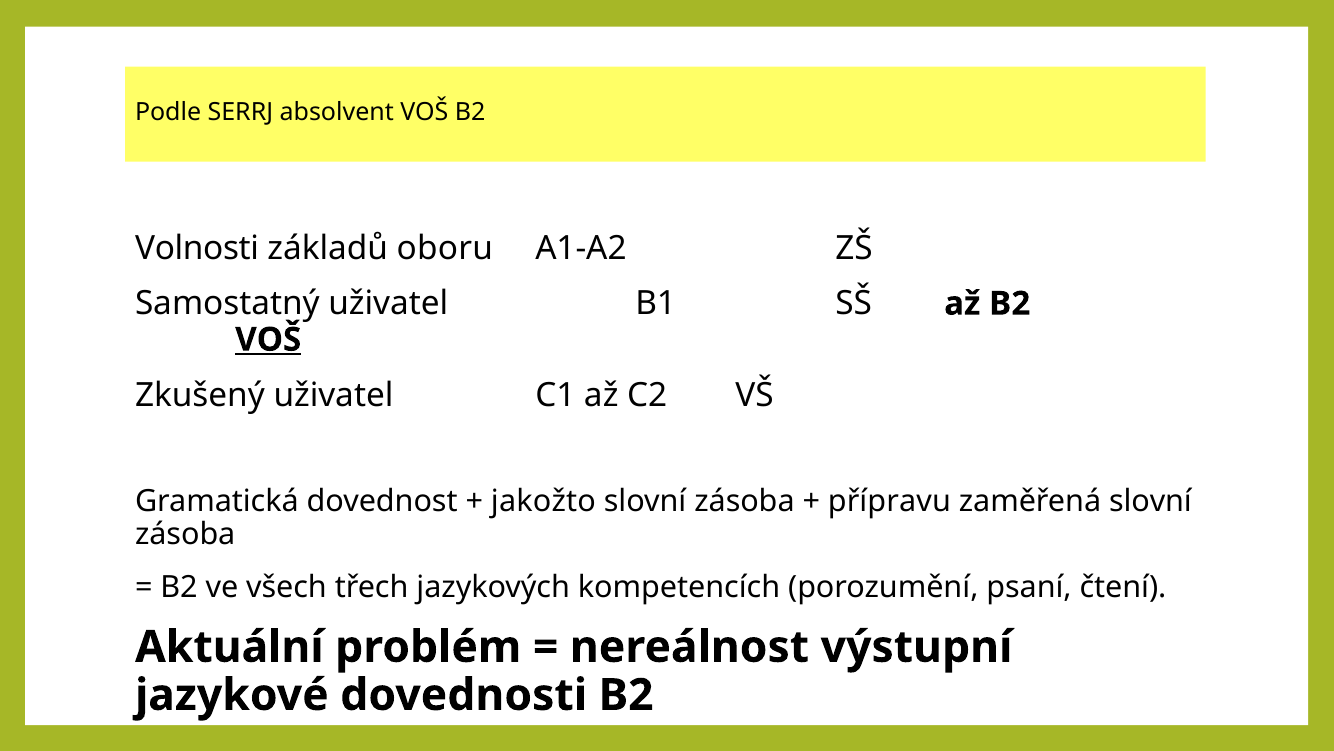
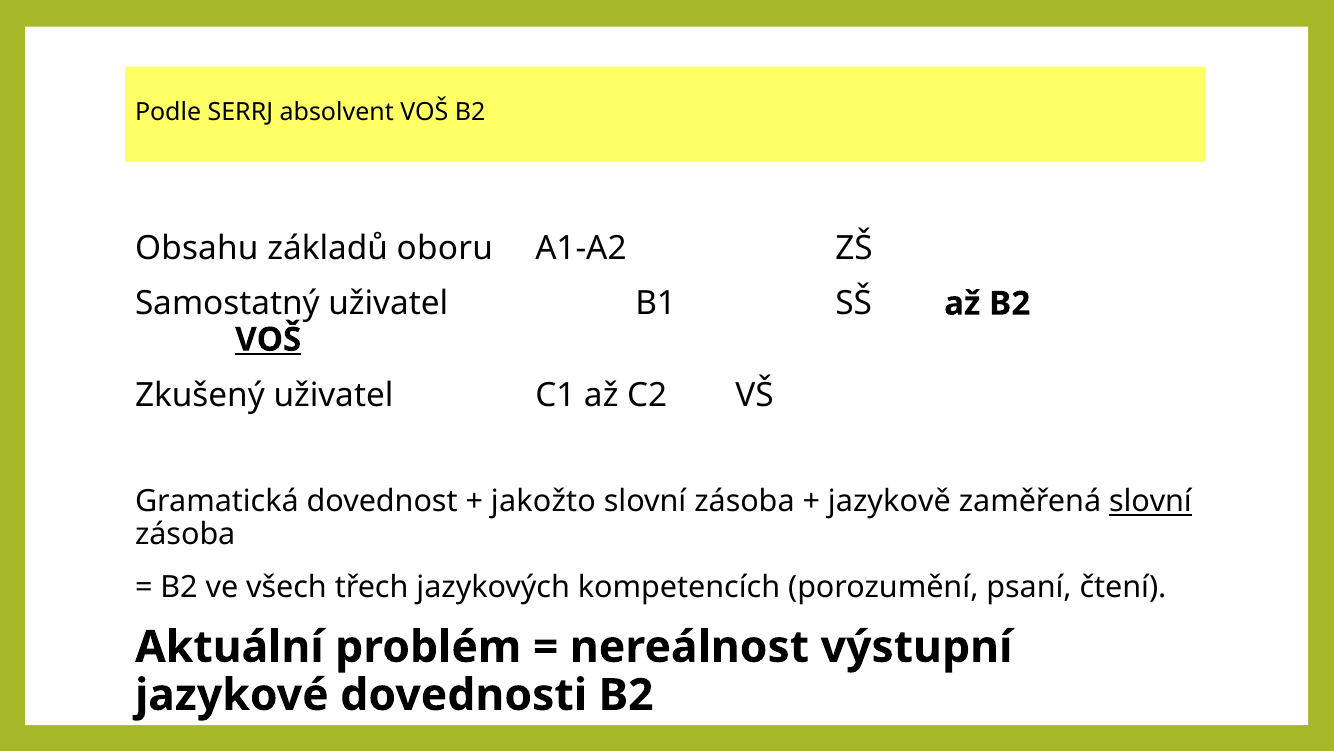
Volnosti: Volnosti -> Obsahu
přípravu: přípravu -> jazykově
slovní at (1150, 501) underline: none -> present
